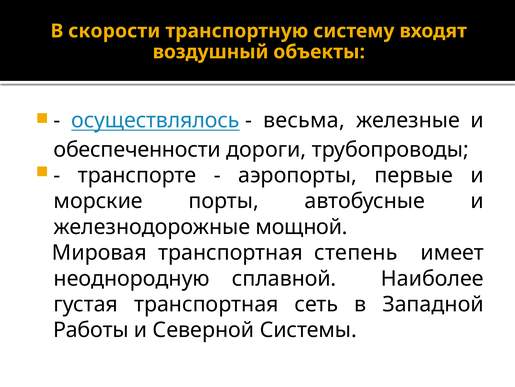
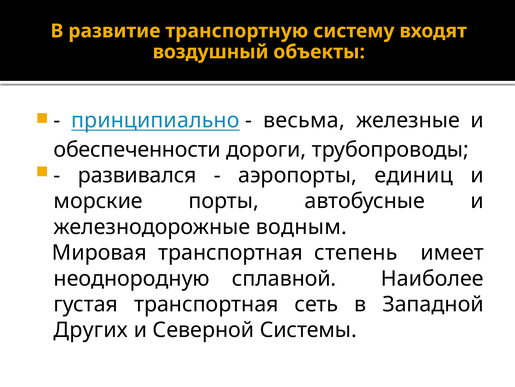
скорости: скорости -> развитие
осуществлялось: осуществлялось -> принципиально
транспорте: транспорте -> развивался
первые: первые -> единиц
мощной: мощной -> водным
Работы: Работы -> Других
